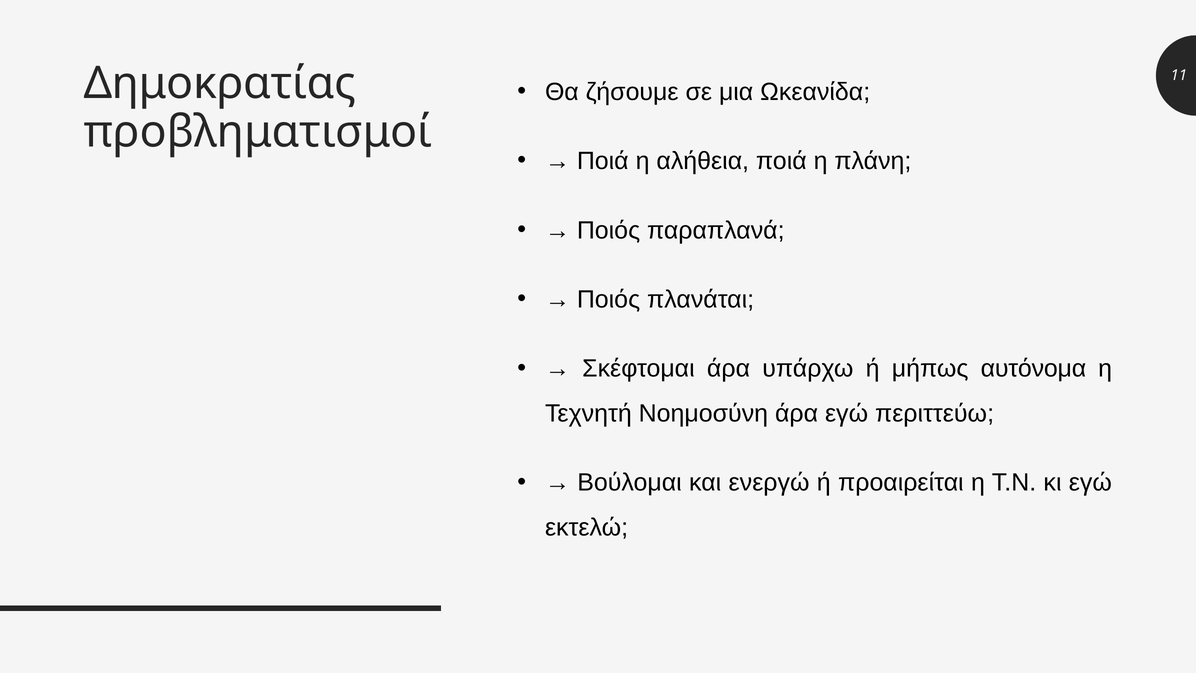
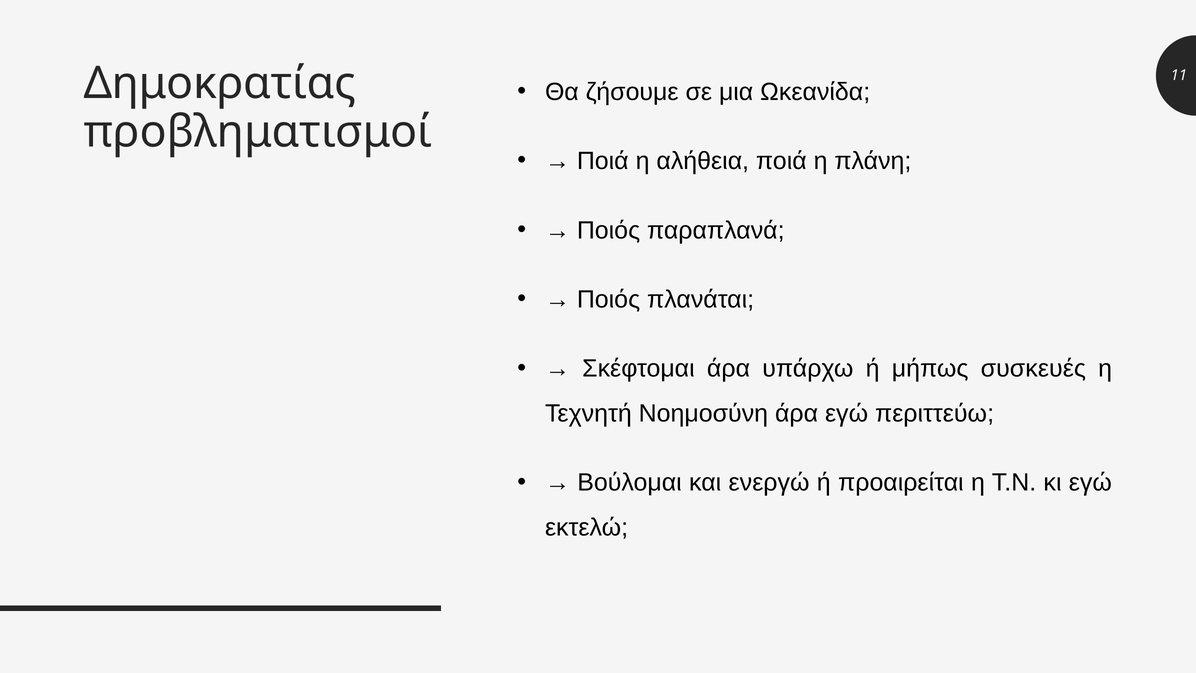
αυτόνομα: αυτόνομα -> συσκευές
